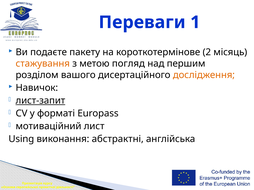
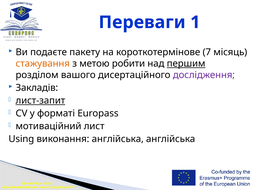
2: 2 -> 7
погляд: погляд -> робити
першим underline: none -> present
дослідження colour: orange -> purple
Навичок: Навичок -> Закладів
виконання абстрактні: абстрактні -> англійська
